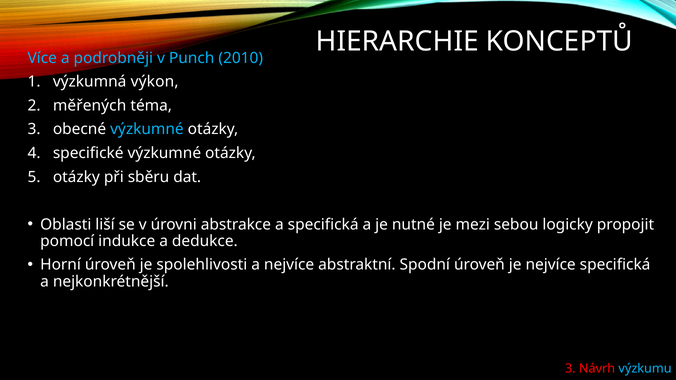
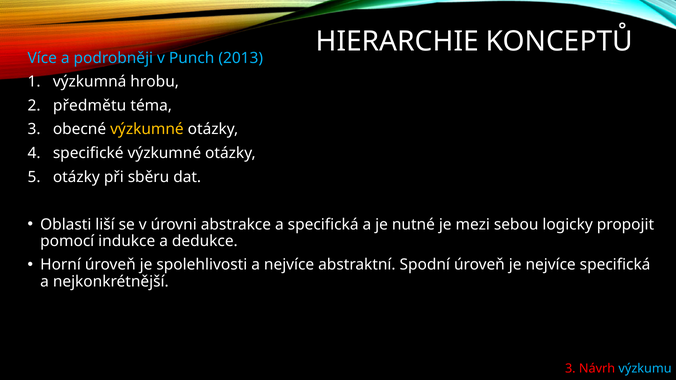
2010: 2010 -> 2013
výkon: výkon -> hrobu
měřených: měřených -> předmětu
výzkumné at (147, 129) colour: light blue -> yellow
